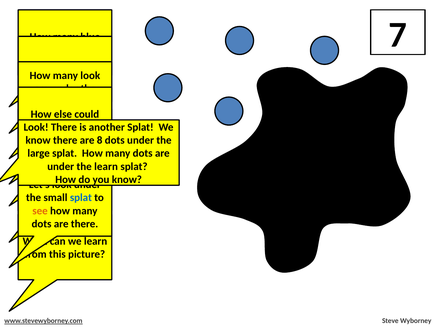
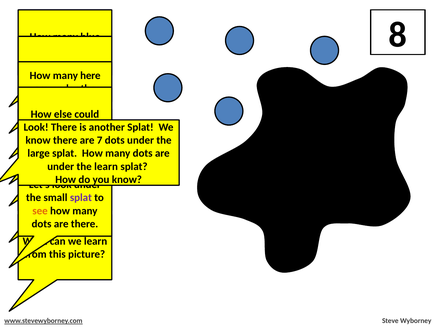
7: 7 -> 8
look at (90, 76): look -> here
8: 8 -> 7
splat at (81, 198) colour: blue -> purple
